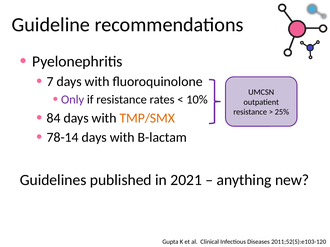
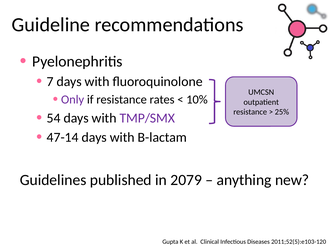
84: 84 -> 54
TMP/SMX colour: orange -> purple
78-14: 78-14 -> 47-14
2021: 2021 -> 2079
